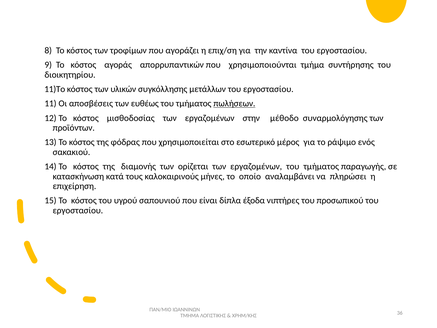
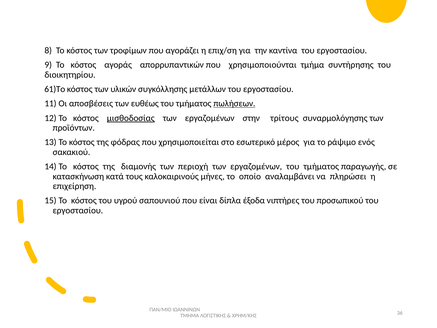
11)Το: 11)Το -> 61)Το
μισθοδοσίας underline: none -> present
μέθοδο: μέθοδο -> τρίτους
ορίζεται: ορίζεται -> περιοχή
